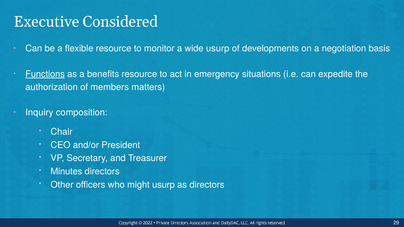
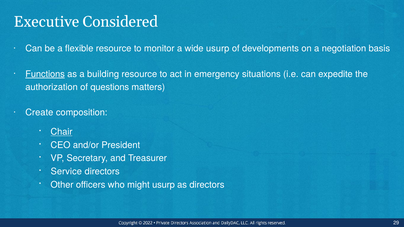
benefits: benefits -> building
members: members -> questions
Inquiry: Inquiry -> Create
Chair underline: none -> present
Minutes: Minutes -> Service
